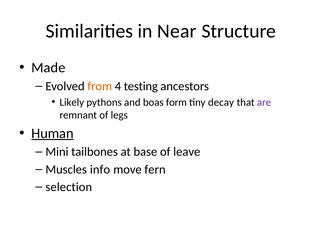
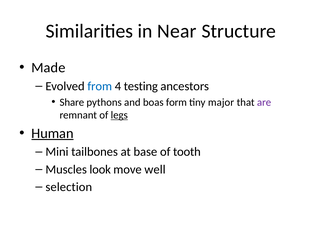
from colour: orange -> blue
Likely: Likely -> Share
decay: decay -> major
legs underline: none -> present
leave: leave -> tooth
info: info -> look
fern: fern -> well
